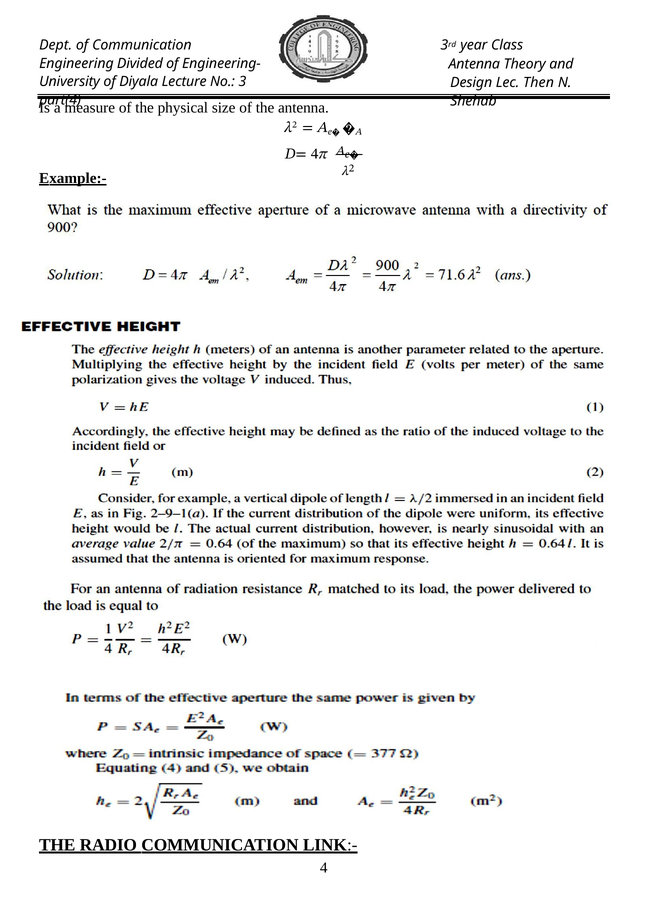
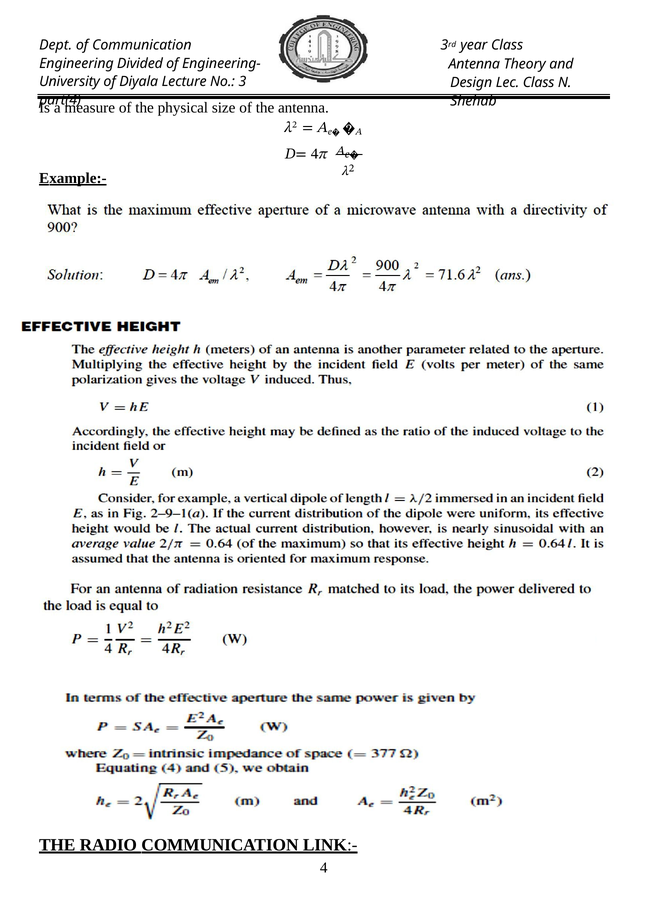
Lec Then: Then -> Class
